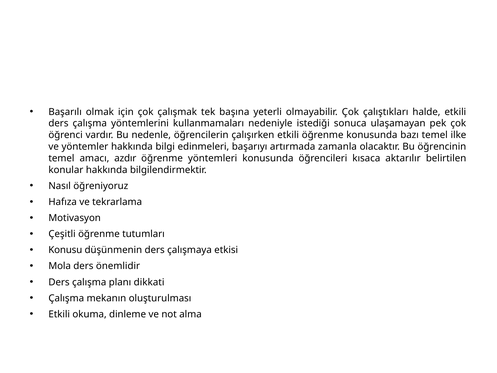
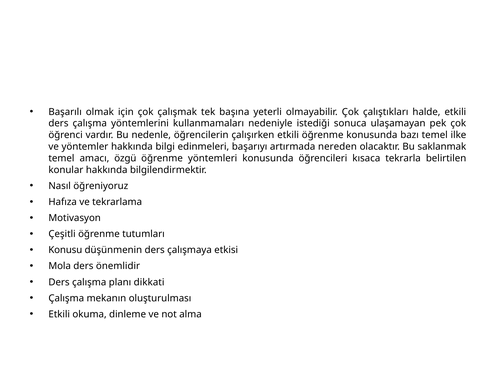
zamanla: zamanla -> nereden
öğrencinin: öğrencinin -> saklanmak
azdır: azdır -> özgü
aktarılır: aktarılır -> tekrarla
